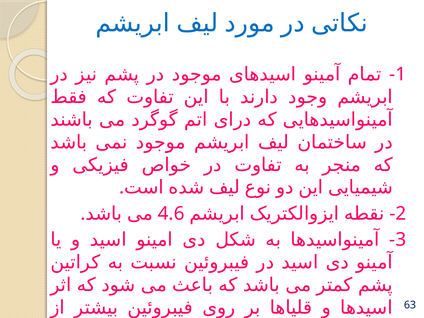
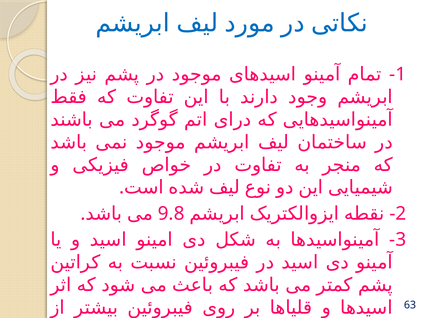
4.6: 4.6 -> 9.8
